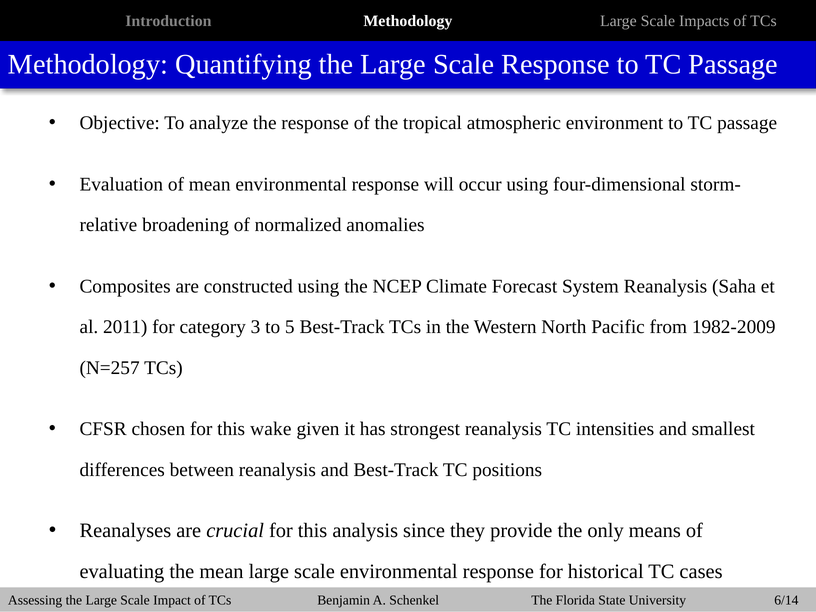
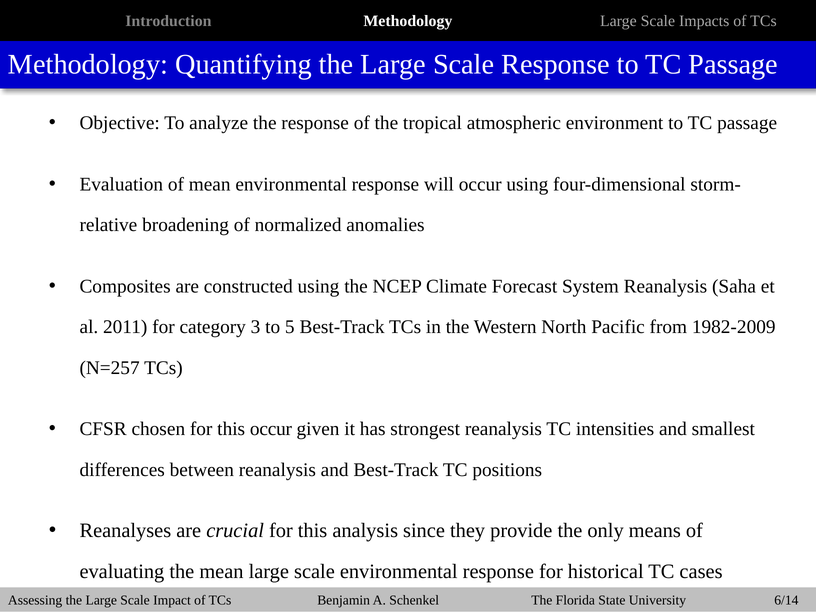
this wake: wake -> occur
